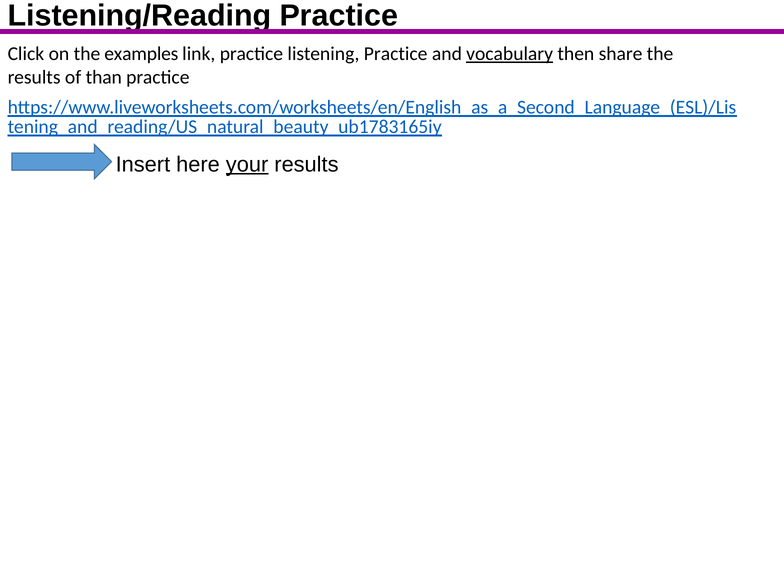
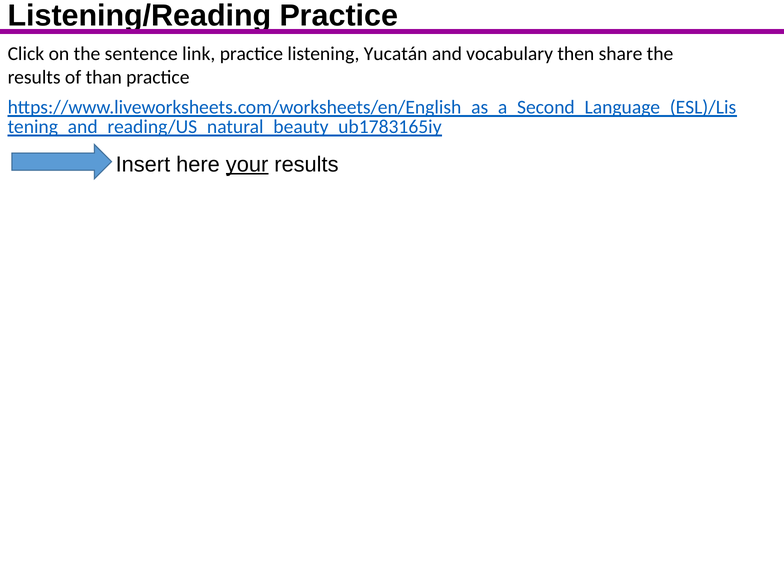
examples: examples -> sentence
listening Practice: Practice -> Yucatán
vocabulary underline: present -> none
